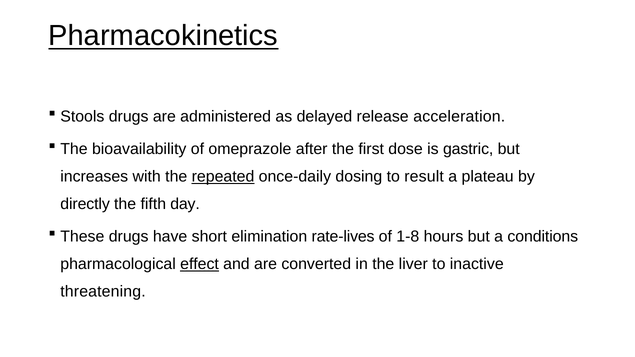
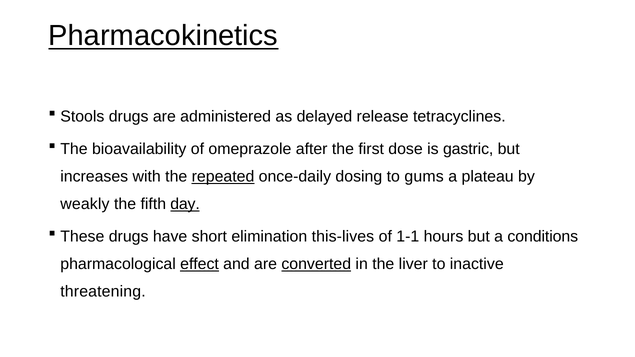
acceleration: acceleration -> tetracyclines
result: result -> gums
directly: directly -> weakly
day underline: none -> present
rate-lives: rate-lives -> this-lives
1-8: 1-8 -> 1-1
converted underline: none -> present
